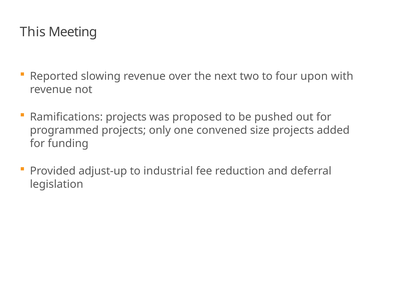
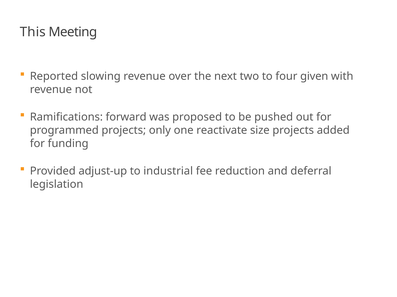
upon: upon -> given
Ramifications projects: projects -> forward
convened: convened -> reactivate
